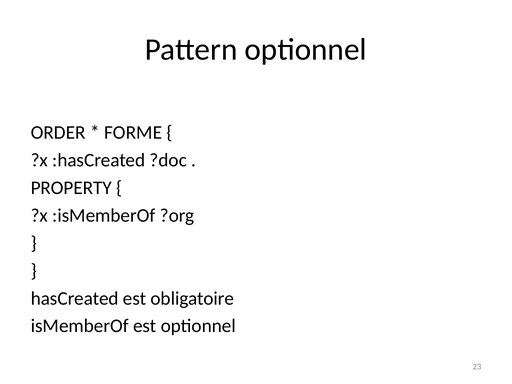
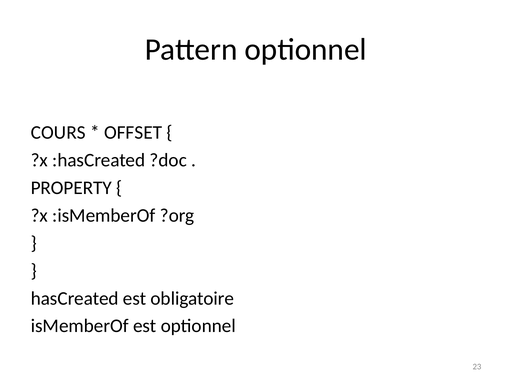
ORDER: ORDER -> COURS
FORME: FORME -> OFFSET
